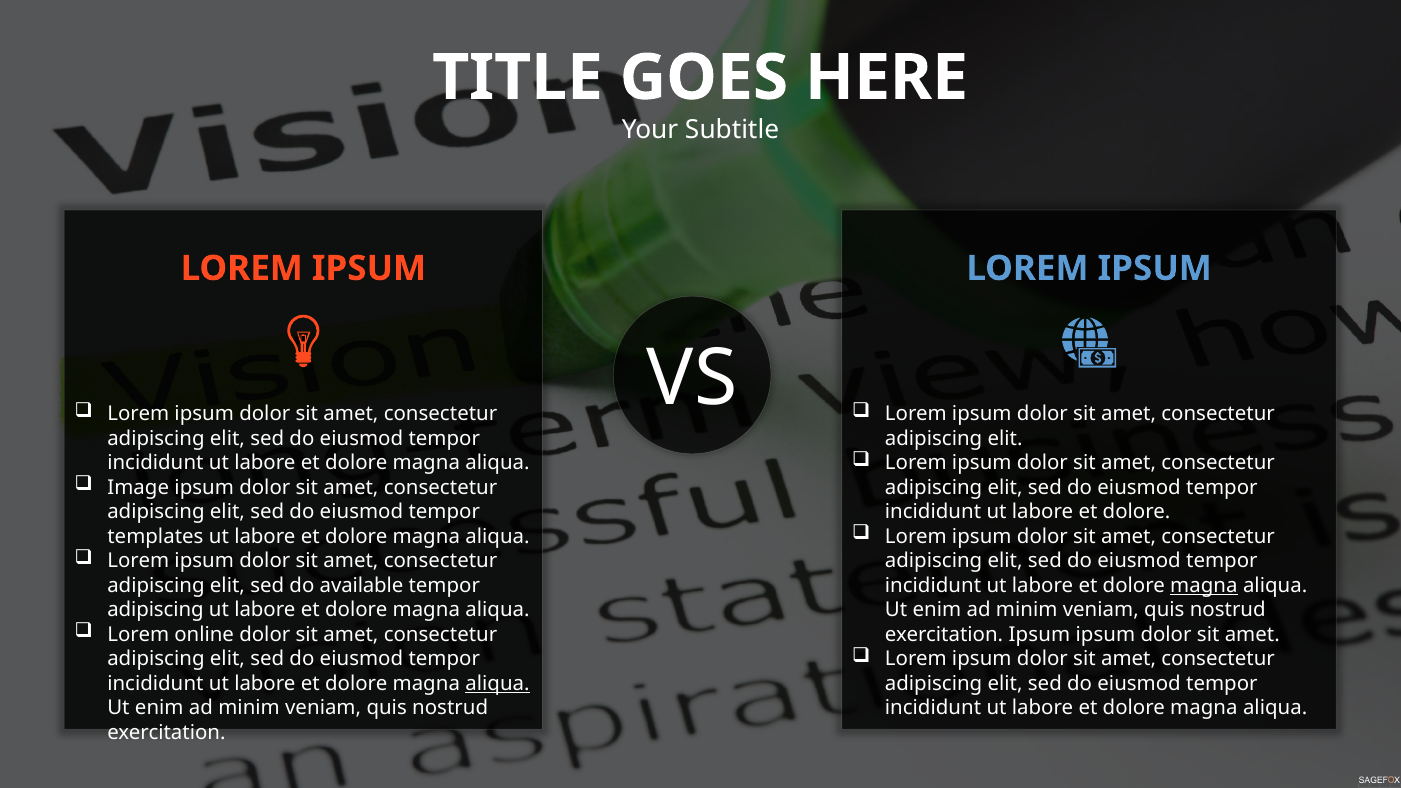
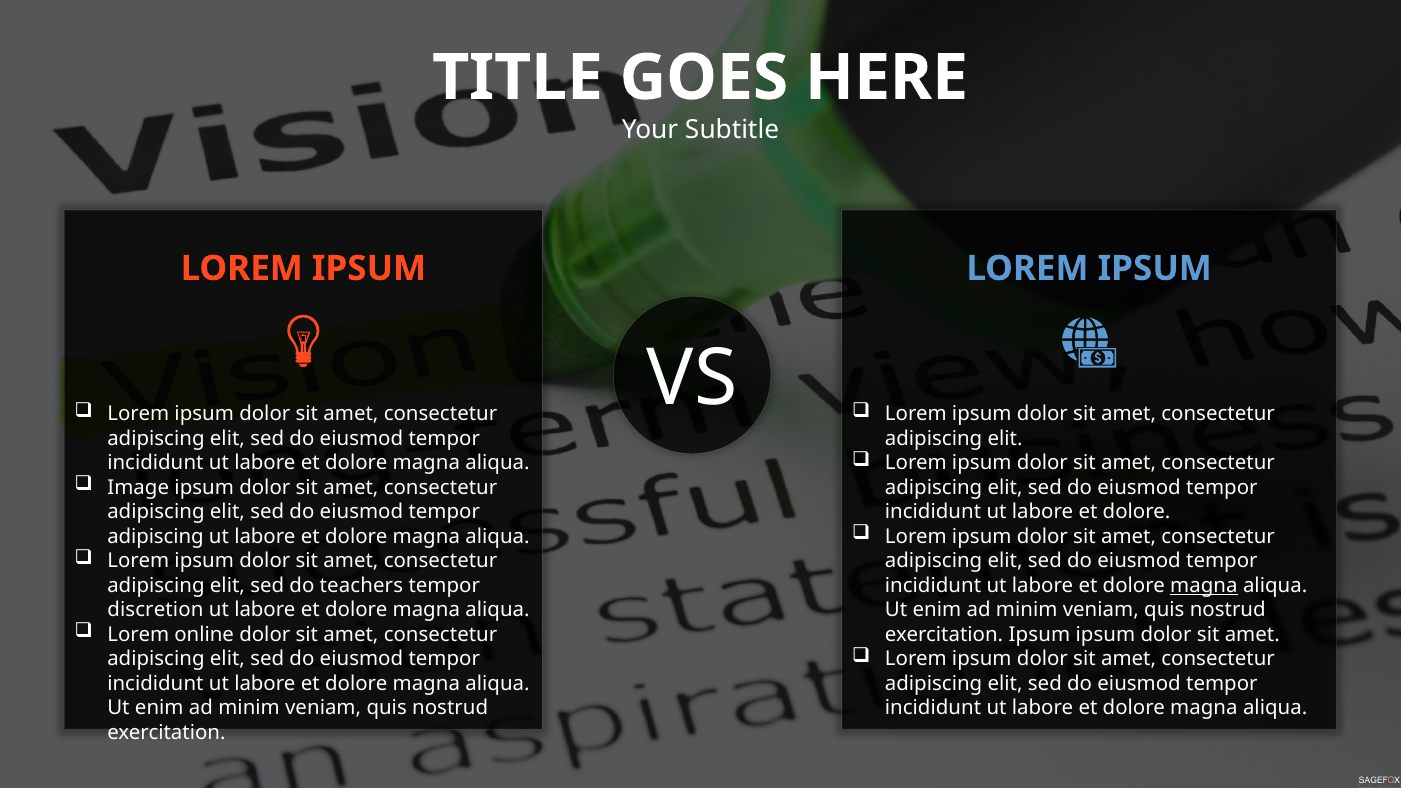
templates at (155, 536): templates -> adipiscing
available: available -> teachers
adipiscing at (155, 610): adipiscing -> discretion
aliqua at (498, 684) underline: present -> none
